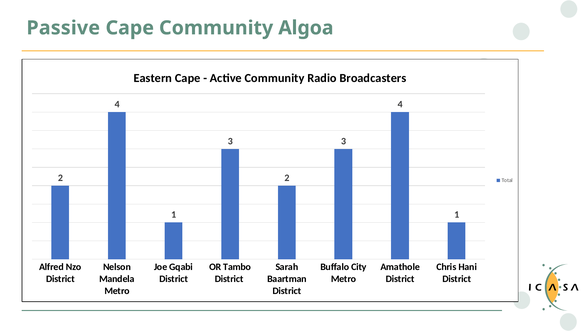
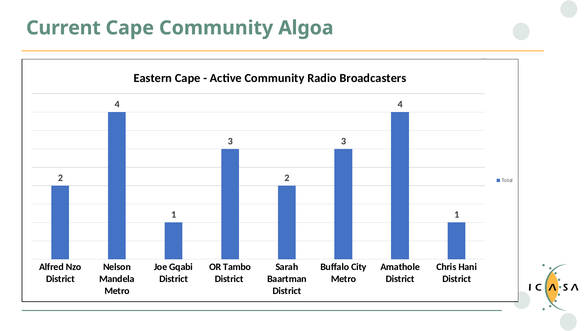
Passive: Passive -> Current
